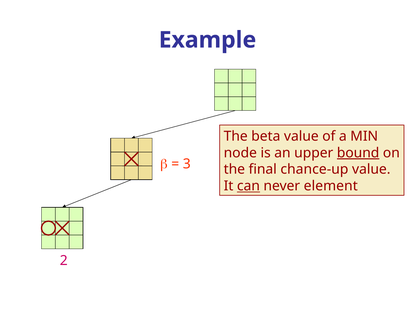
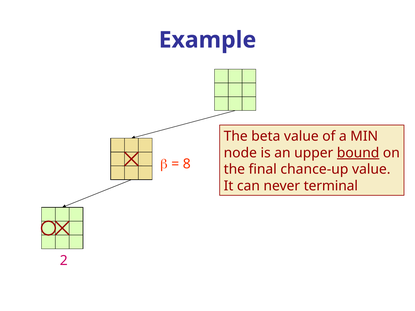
3: 3 -> 8
can underline: present -> none
element: element -> terminal
